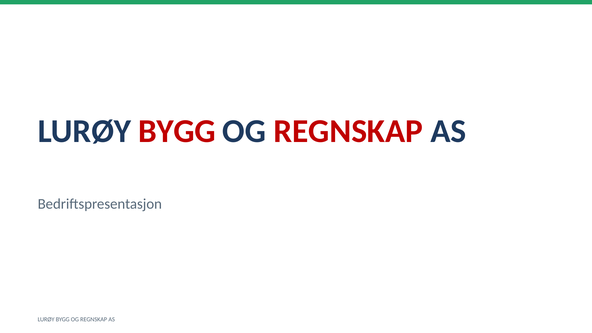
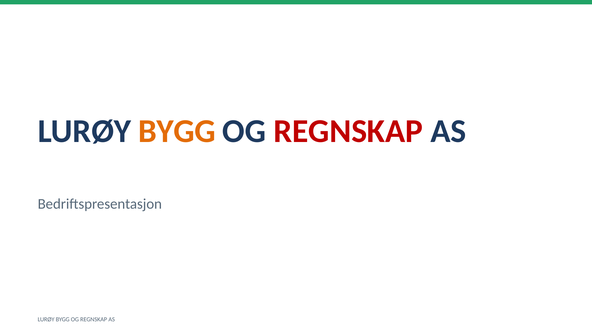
BYGG at (177, 131) colour: red -> orange
